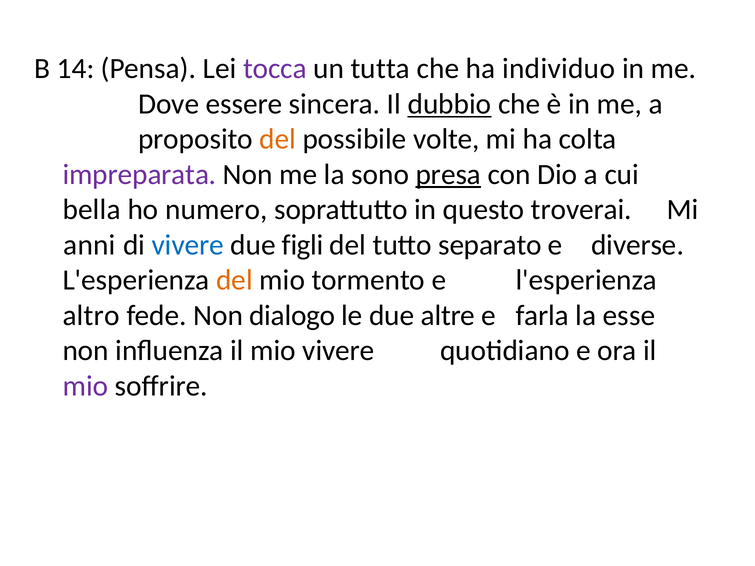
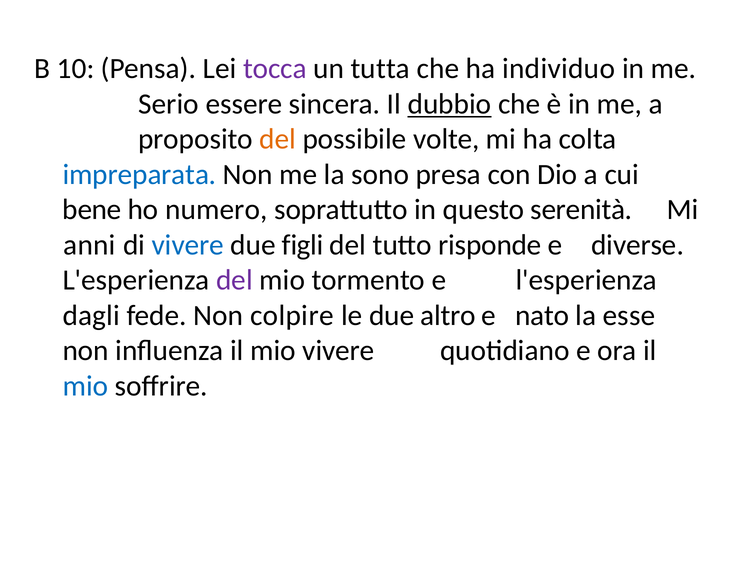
14: 14 -> 10
Dove: Dove -> Serio
impreparata colour: purple -> blue
presa underline: present -> none
bella: bella -> bene
troverai: troverai -> serenità
separato: separato -> risponde
del at (234, 280) colour: orange -> purple
altro: altro -> dagli
dialogo: dialogo -> colpire
altre: altre -> altro
farla: farla -> nato
mio at (85, 386) colour: purple -> blue
